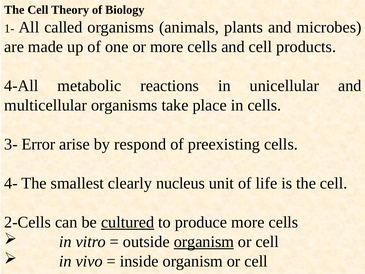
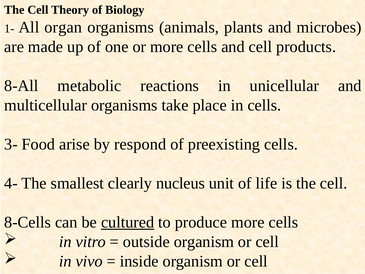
called: called -> organ
4-All: 4-All -> 8-All
Error: Error -> Food
2-Cells: 2-Cells -> 8-Cells
organism at (204, 241) underline: present -> none
